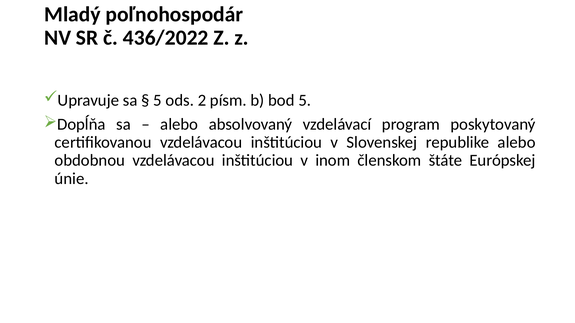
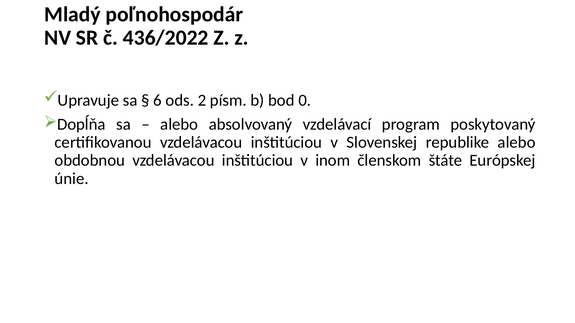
5 at (158, 100): 5 -> 6
bod 5: 5 -> 0
